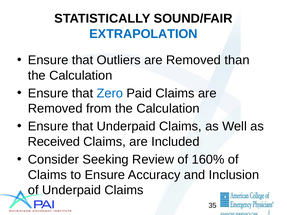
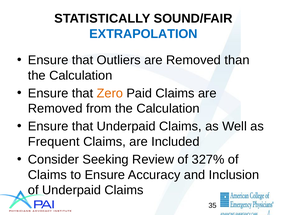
Zero colour: blue -> orange
Received: Received -> Frequent
160%: 160% -> 327%
